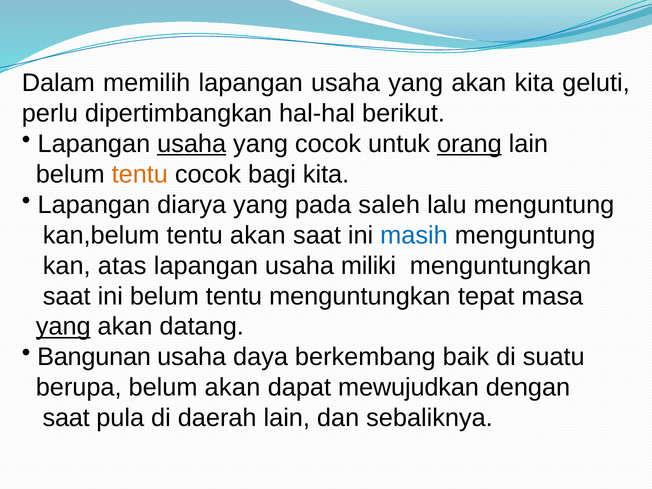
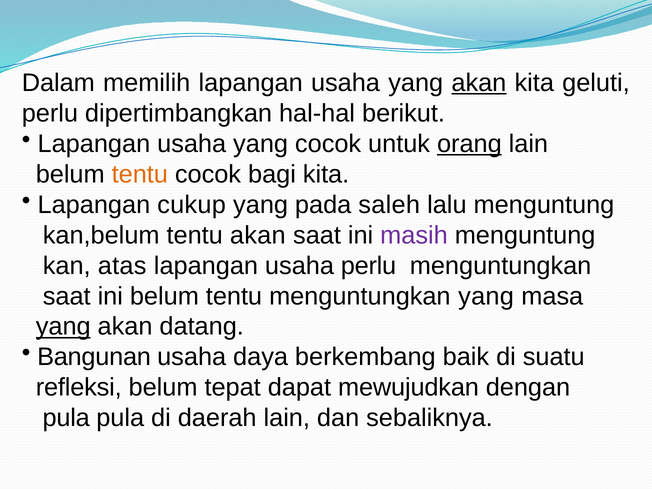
akan at (479, 83) underline: none -> present
usaha at (192, 144) underline: present -> none
diarya: diarya -> cukup
masih colour: blue -> purple
usaha miliki: miliki -> perlu
menguntungkan tepat: tepat -> yang
berupa: berupa -> refleksi
belum akan: akan -> tepat
saat at (66, 418): saat -> pula
